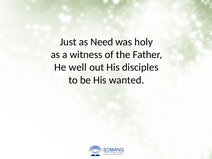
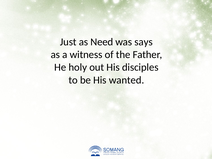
holy: holy -> says
well: well -> holy
